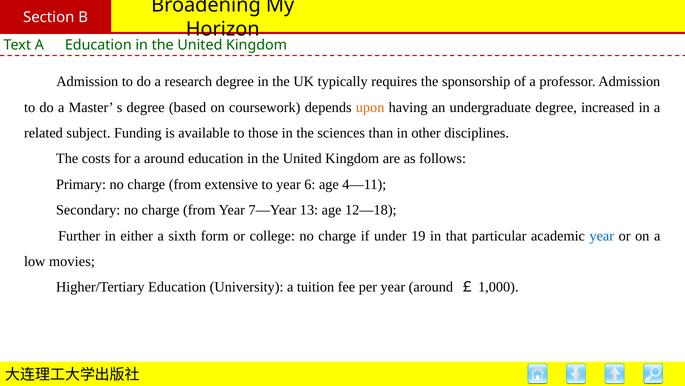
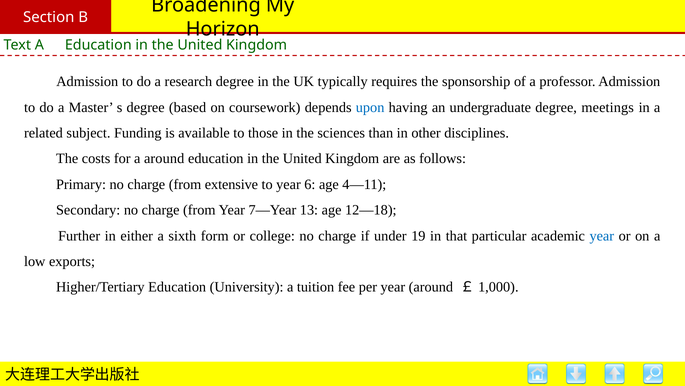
upon colour: orange -> blue
increased: increased -> meetings
movies: movies -> exports
